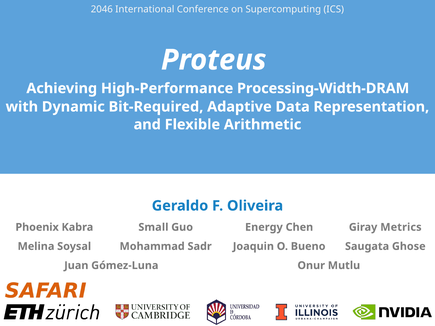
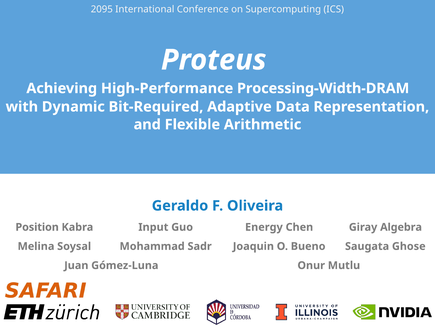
2046: 2046 -> 2095
Phoenix: Phoenix -> Position
Small: Small -> Input
Metrics: Metrics -> Algebra
